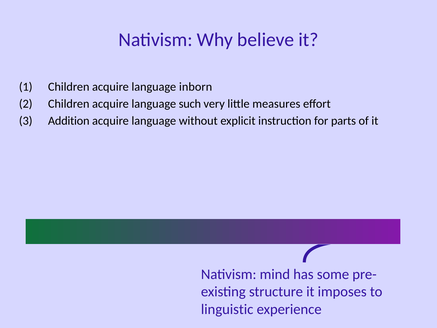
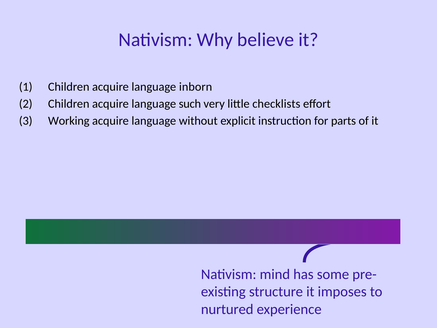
measures: measures -> checklists
Addition: Addition -> Working
linguistic: linguistic -> nurtured
